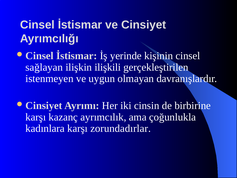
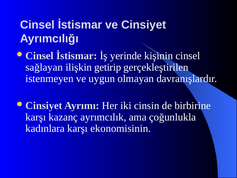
ilişkili: ilişkili -> getirip
zorundadırlar: zorundadırlar -> ekonomisinin
